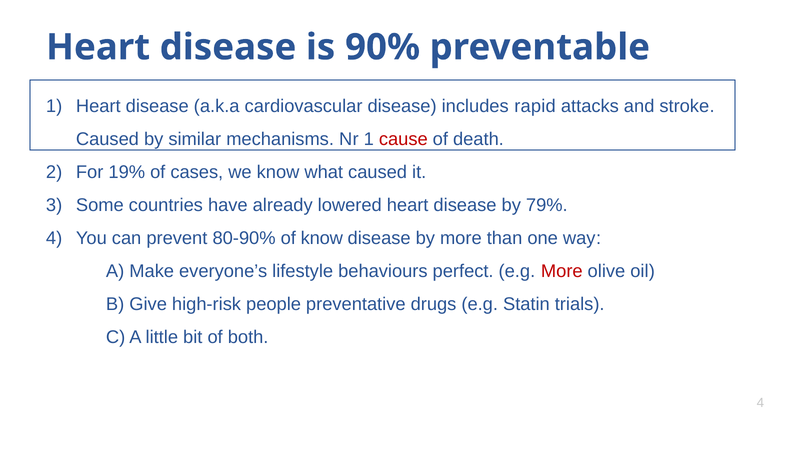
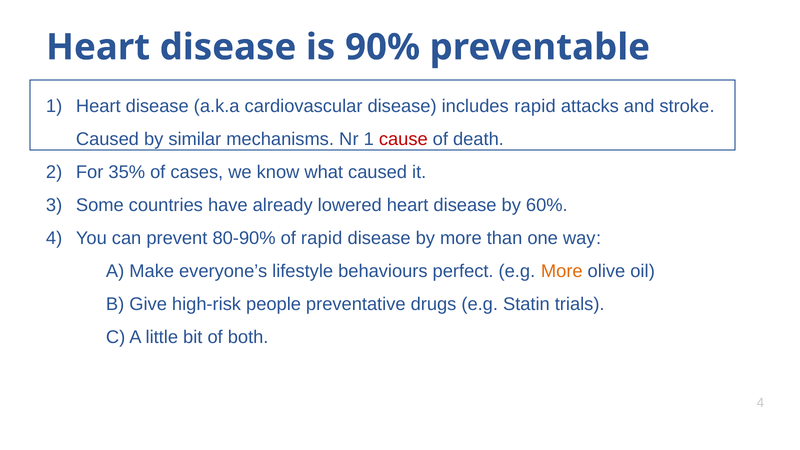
19%: 19% -> 35%
79%: 79% -> 60%
of know: know -> rapid
More at (562, 271) colour: red -> orange
